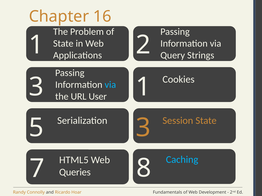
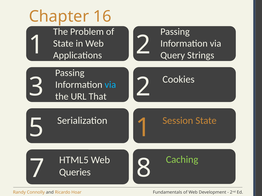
3 1: 1 -> 2
User: User -> That
5 3: 3 -> 1
Caching colour: light blue -> light green
